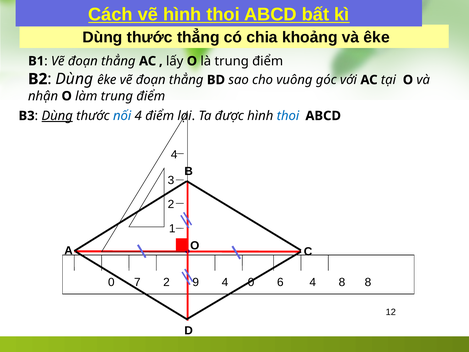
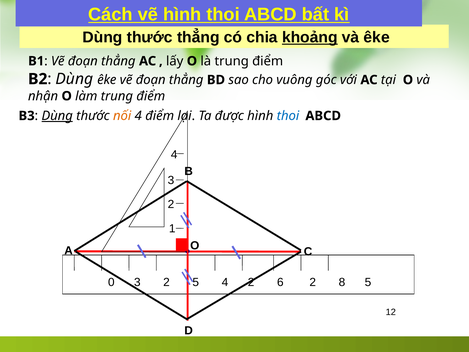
khoảng underline: none -> present
nối colour: blue -> orange
0 7: 7 -> 3
2 9: 9 -> 5
4 0: 0 -> 2
6 4: 4 -> 2
8 8: 8 -> 5
